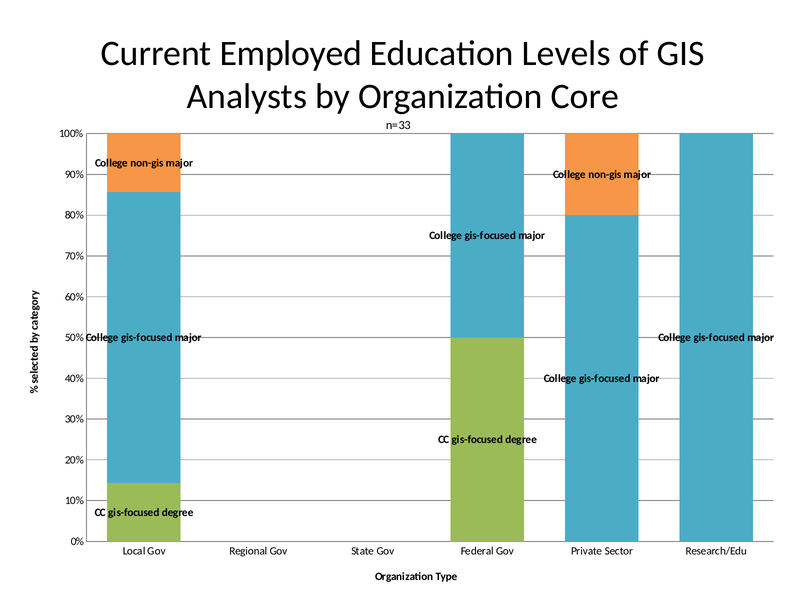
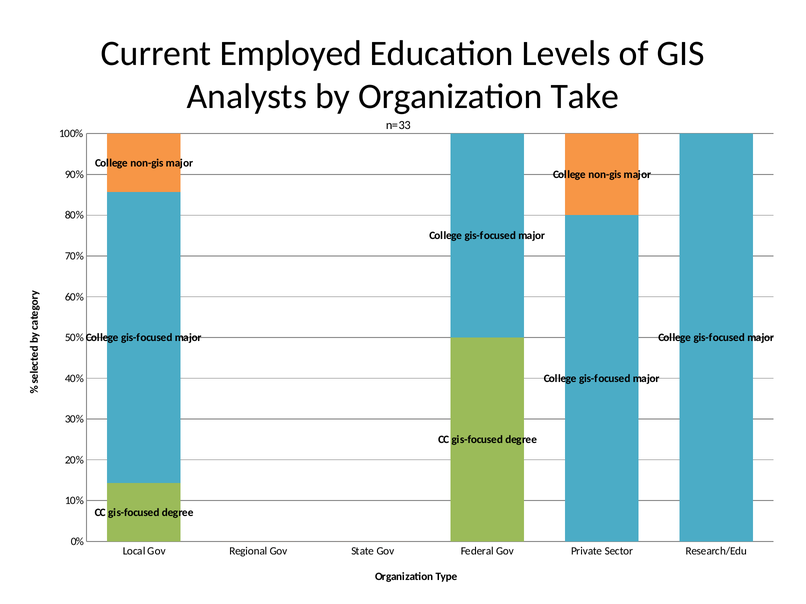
Core: Core -> Take
